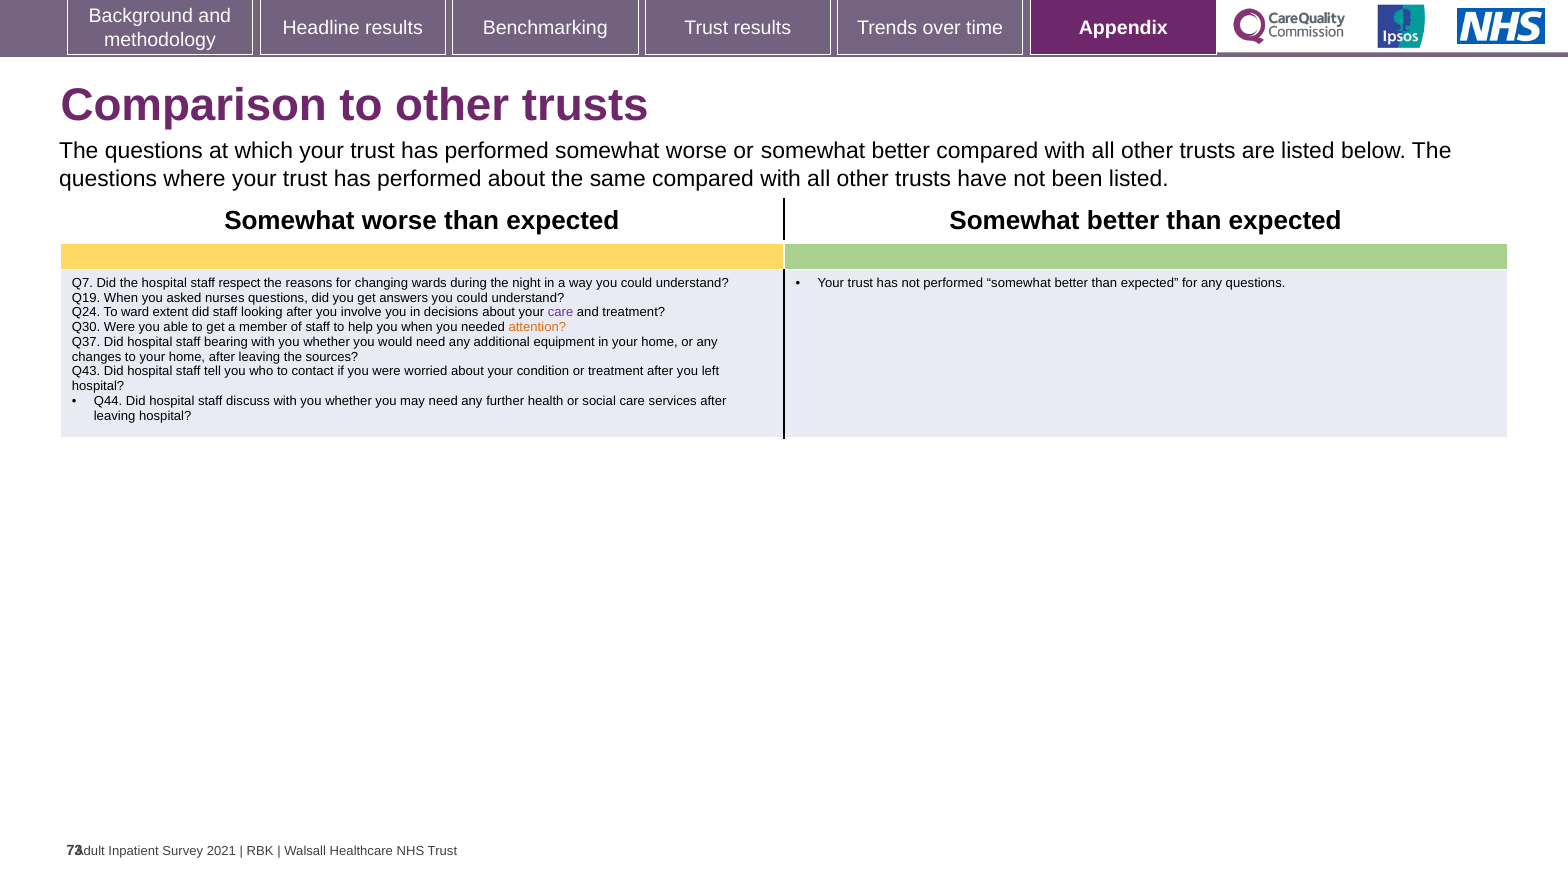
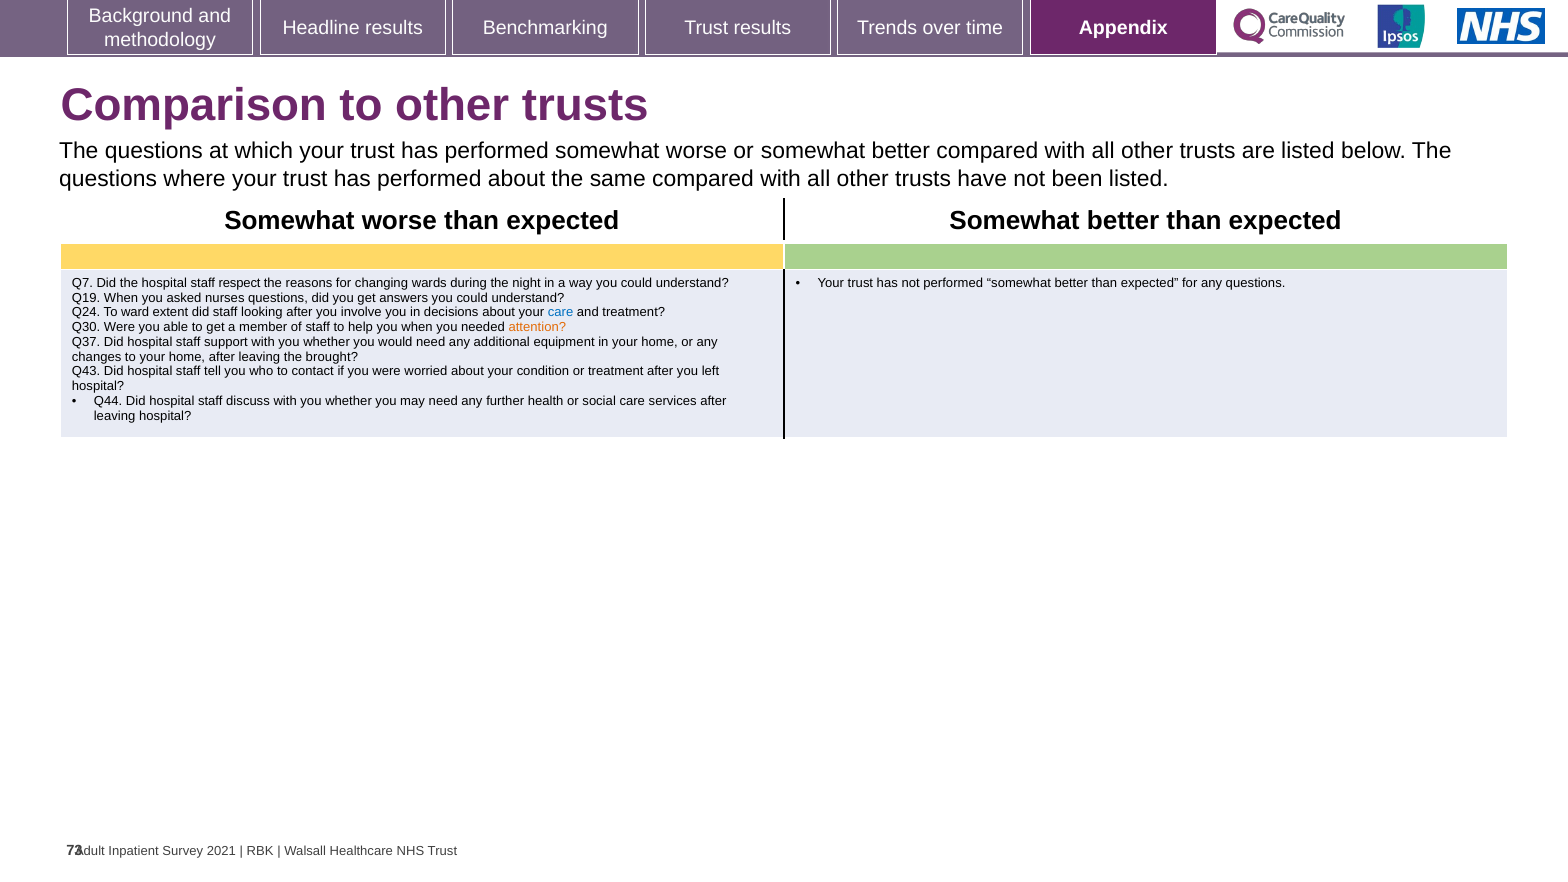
care at (561, 313) colour: purple -> blue
bearing: bearing -> support
sources: sources -> brought
